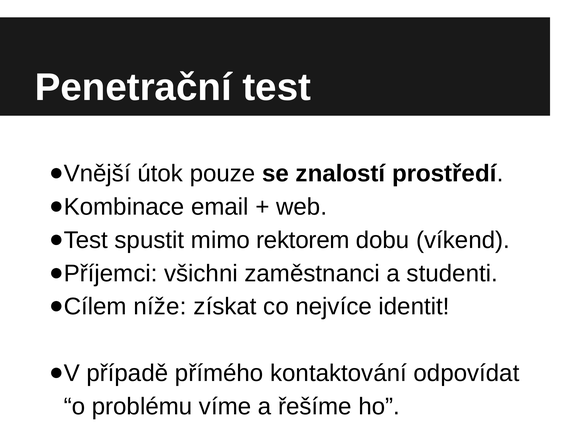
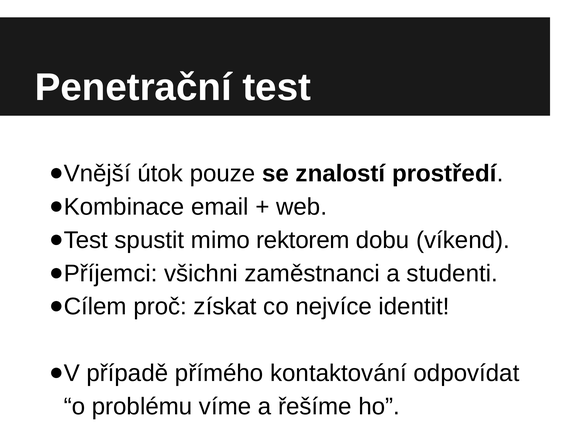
níže: níže -> proč
